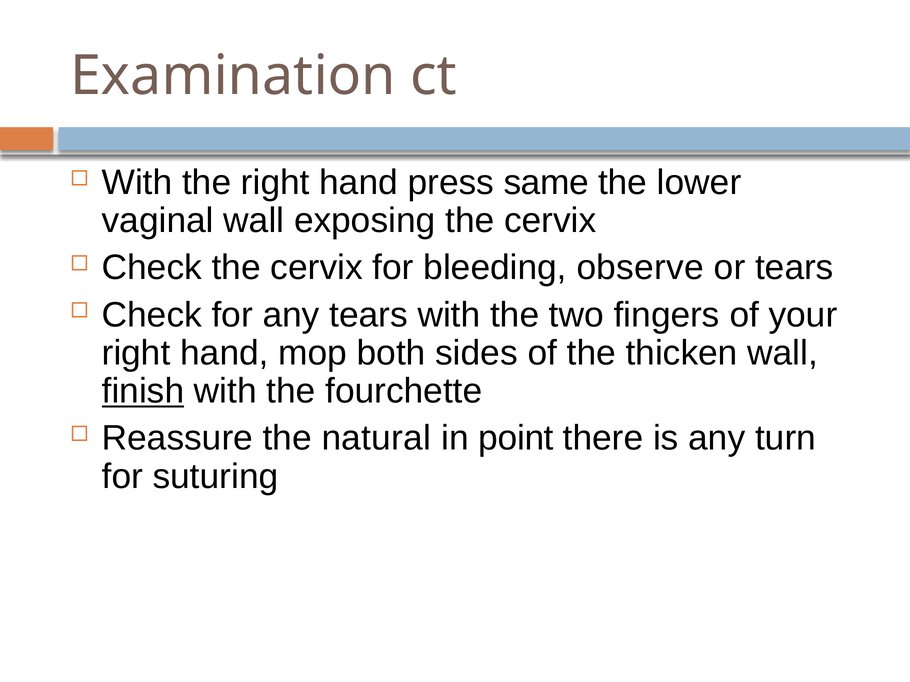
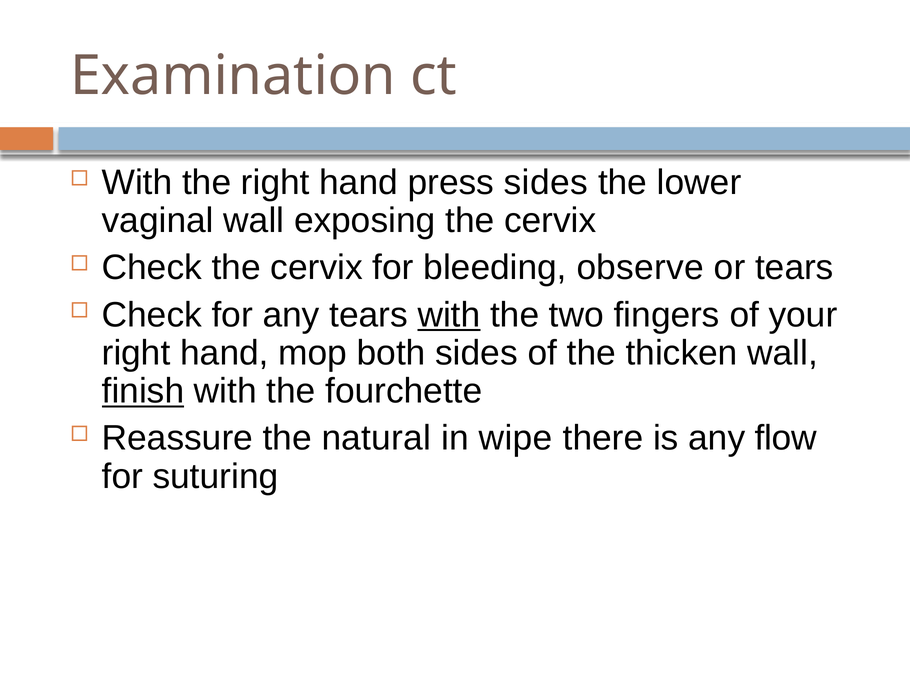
press same: same -> sides
with at (449, 315) underline: none -> present
point: point -> wipe
turn: turn -> flow
